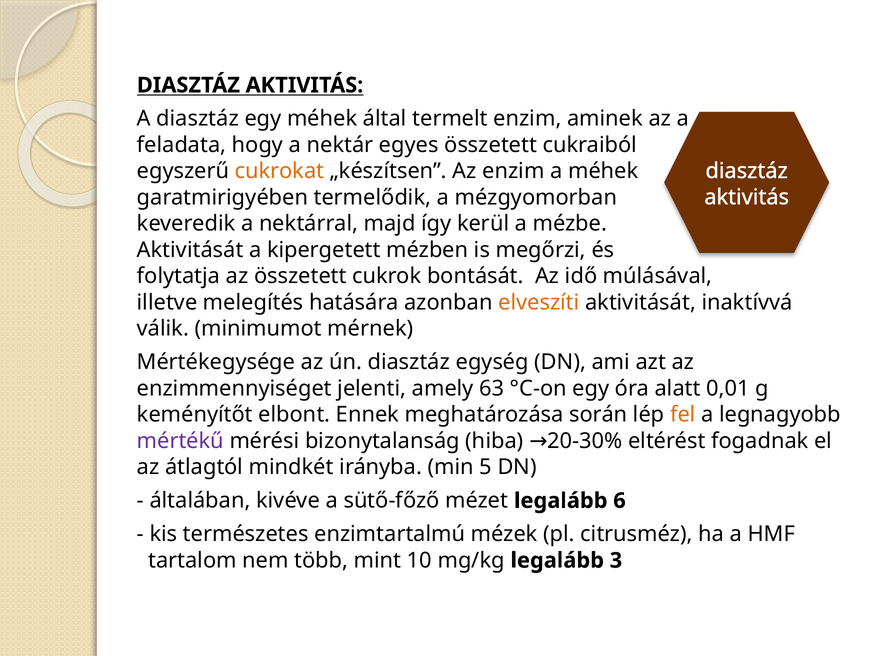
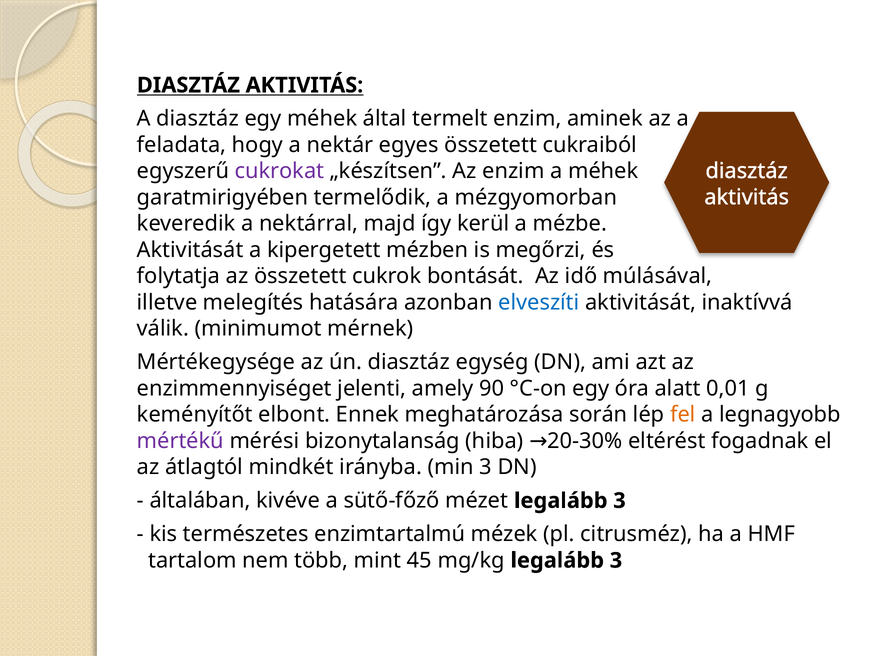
cukrokat colour: orange -> purple
elveszíti colour: orange -> blue
63: 63 -> 90
min 5: 5 -> 3
mézet legalább 6: 6 -> 3
10: 10 -> 45
